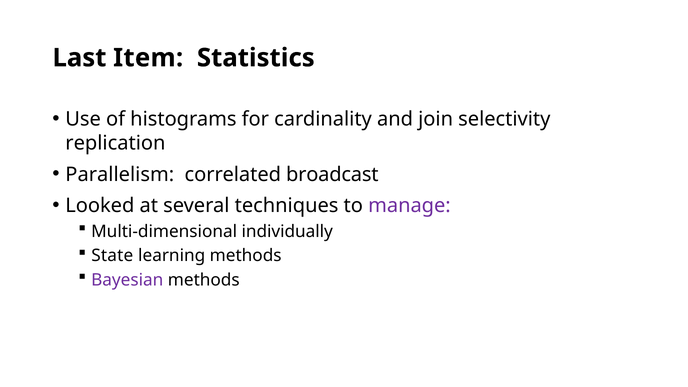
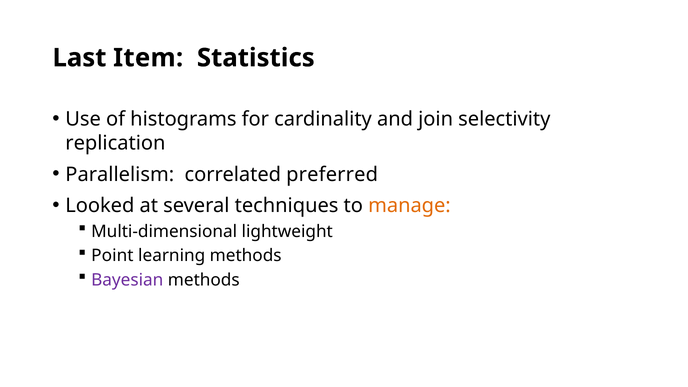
broadcast: broadcast -> preferred
manage colour: purple -> orange
individually: individually -> lightweight
State: State -> Point
